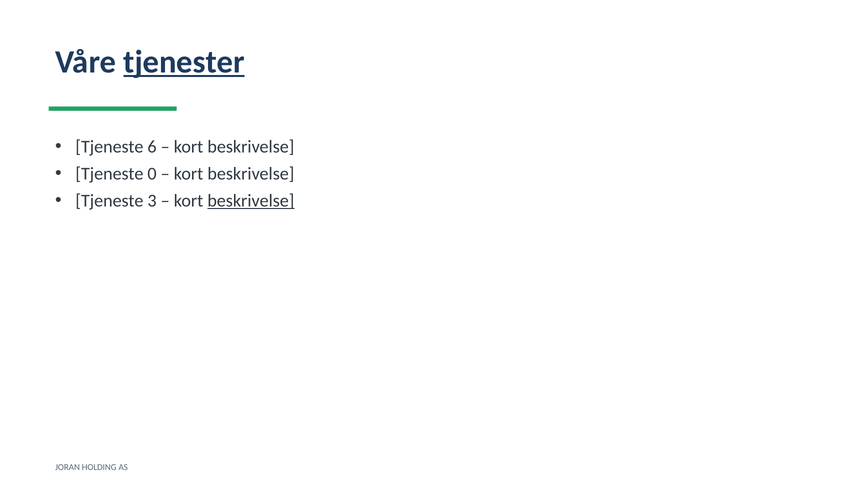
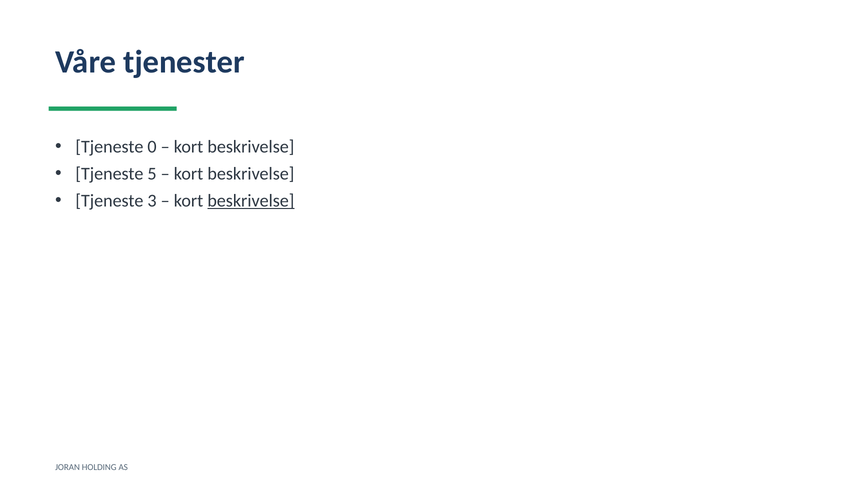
tjenester underline: present -> none
6: 6 -> 0
0: 0 -> 5
